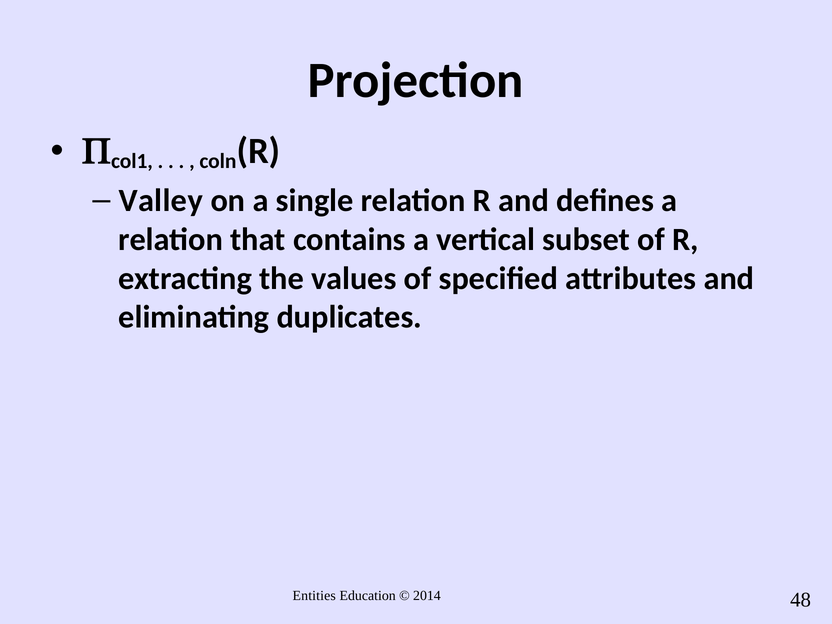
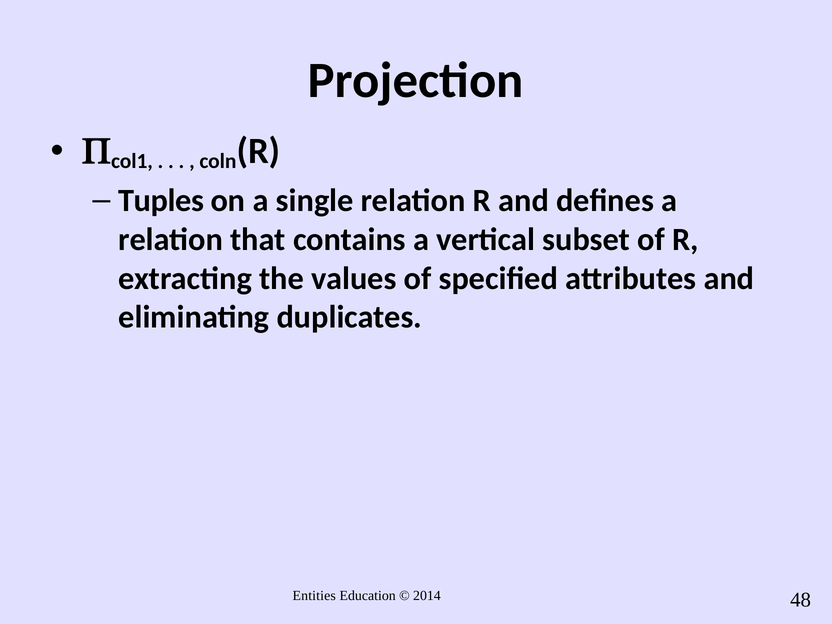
Valley: Valley -> Tuples
